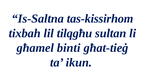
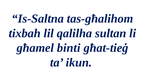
tas-kissirhom: tas-kissirhom -> tas-għalihom
tilqgħu: tilqgħu -> qalilha
